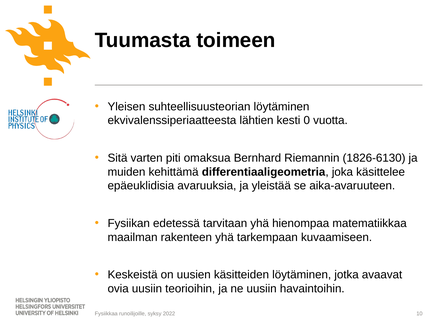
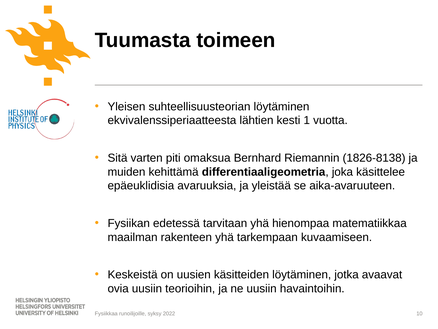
0: 0 -> 1
1826-6130: 1826-6130 -> 1826-8138
